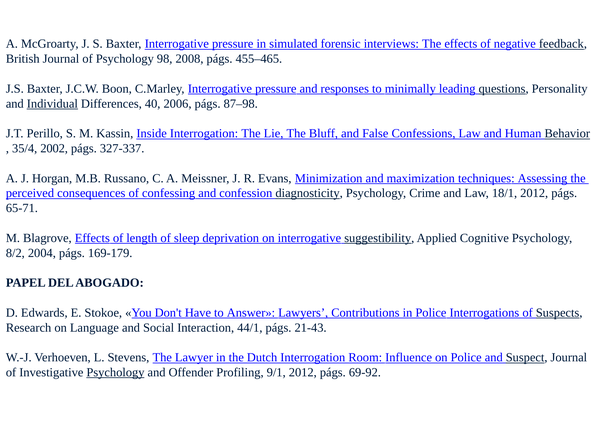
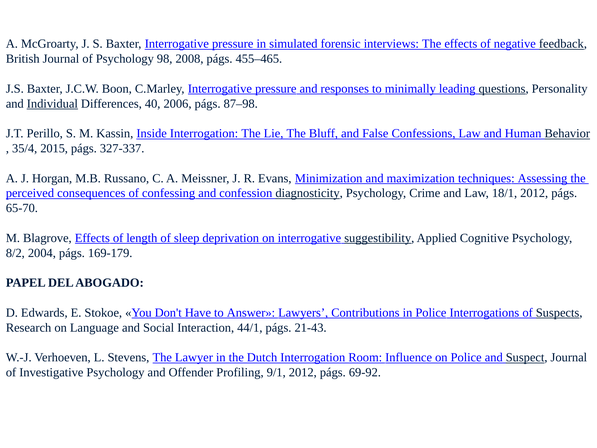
2002: 2002 -> 2015
65-71: 65-71 -> 65-70
Psychology at (115, 372) underline: present -> none
